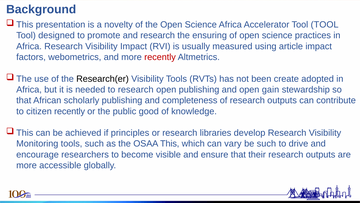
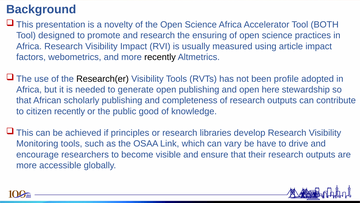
Accelerator Tool TOOL: TOOL -> BOTH
recently at (160, 57) colour: red -> black
create: create -> profile
to research: research -> generate
gain: gain -> here
This: This -> Link
be such: such -> have
